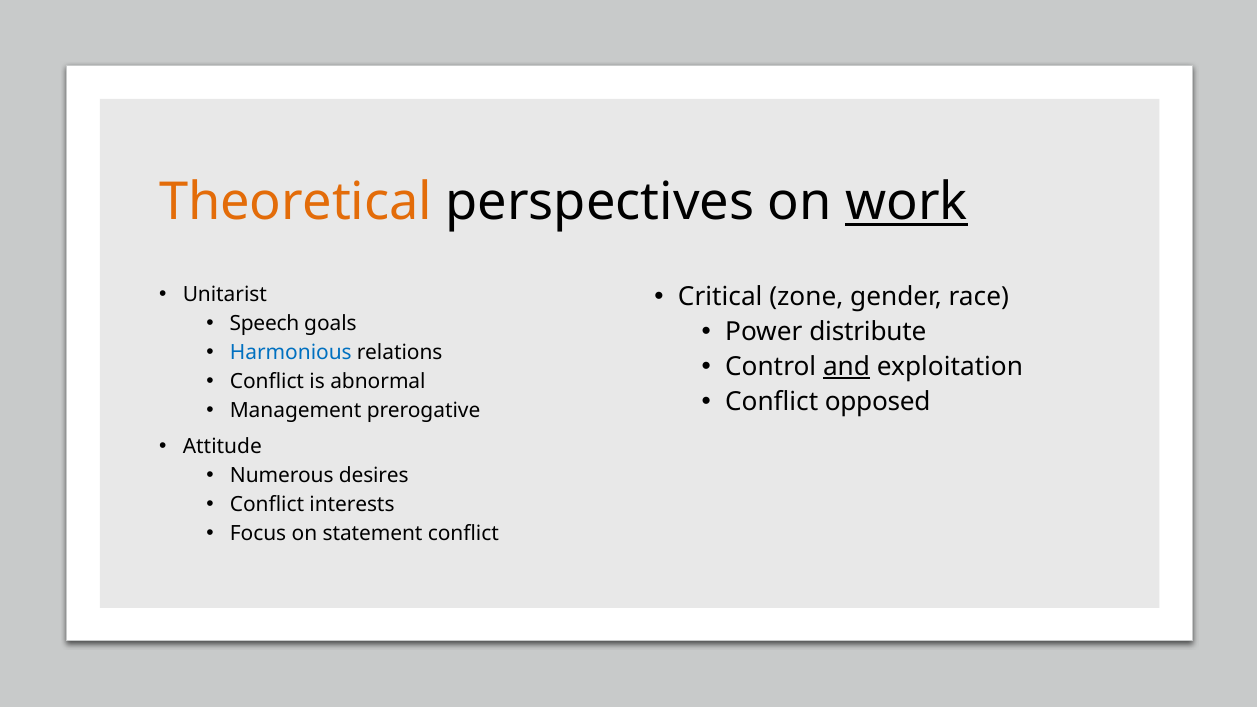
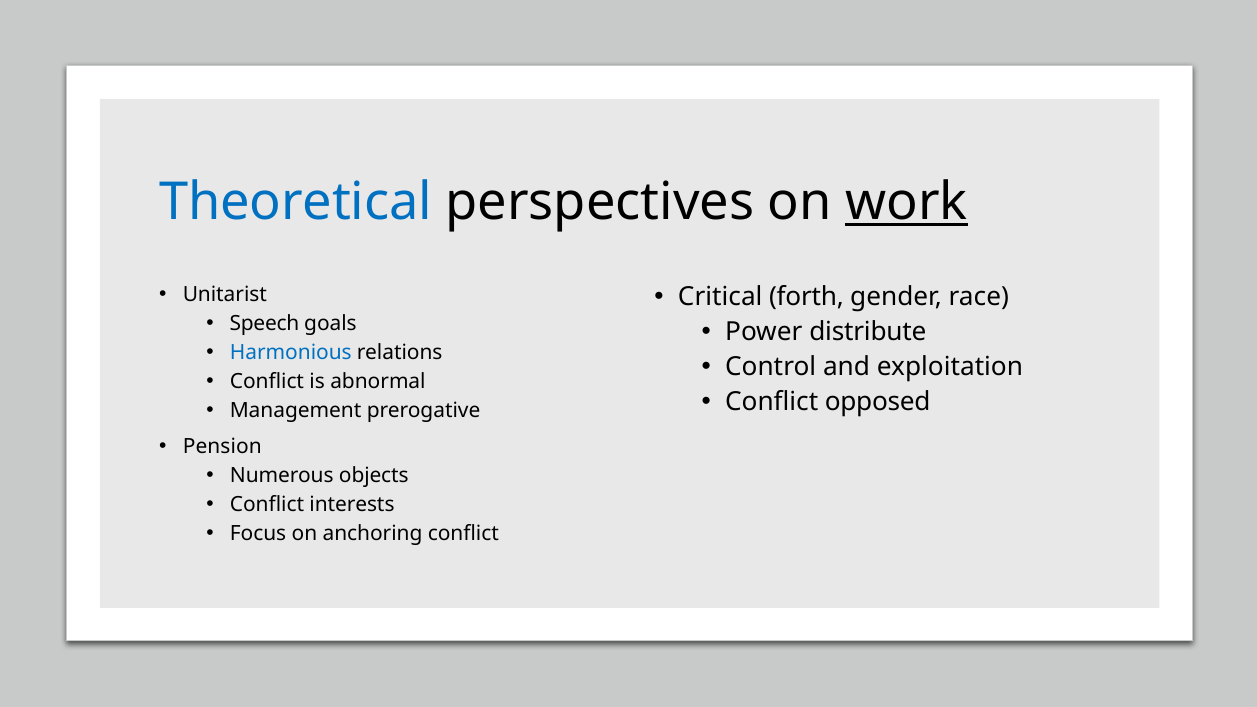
Theoretical colour: orange -> blue
zone: zone -> forth
and underline: present -> none
Attitude: Attitude -> Pension
desires: desires -> objects
statement: statement -> anchoring
